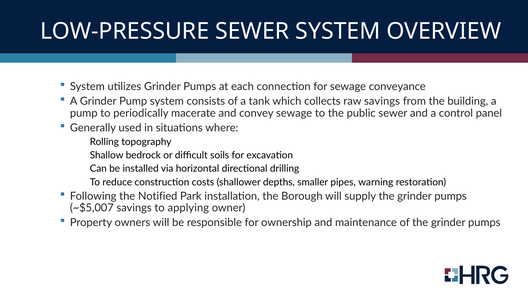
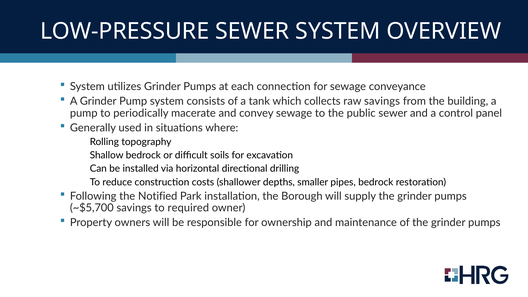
pipes warning: warning -> bedrock
~$5,007: ~$5,007 -> ~$5,700
applying: applying -> required
